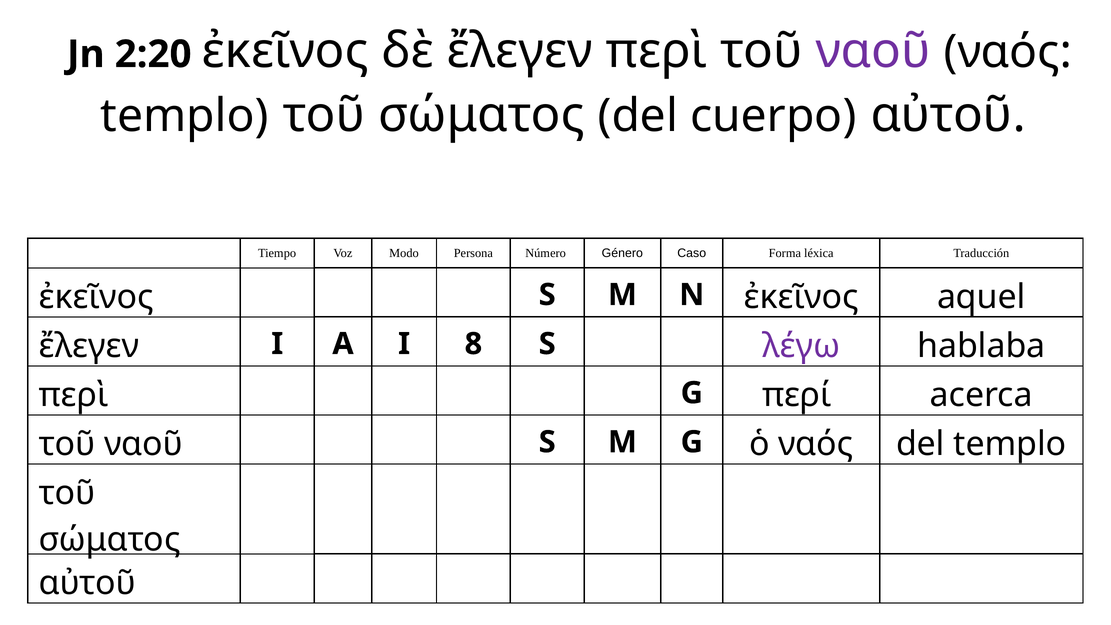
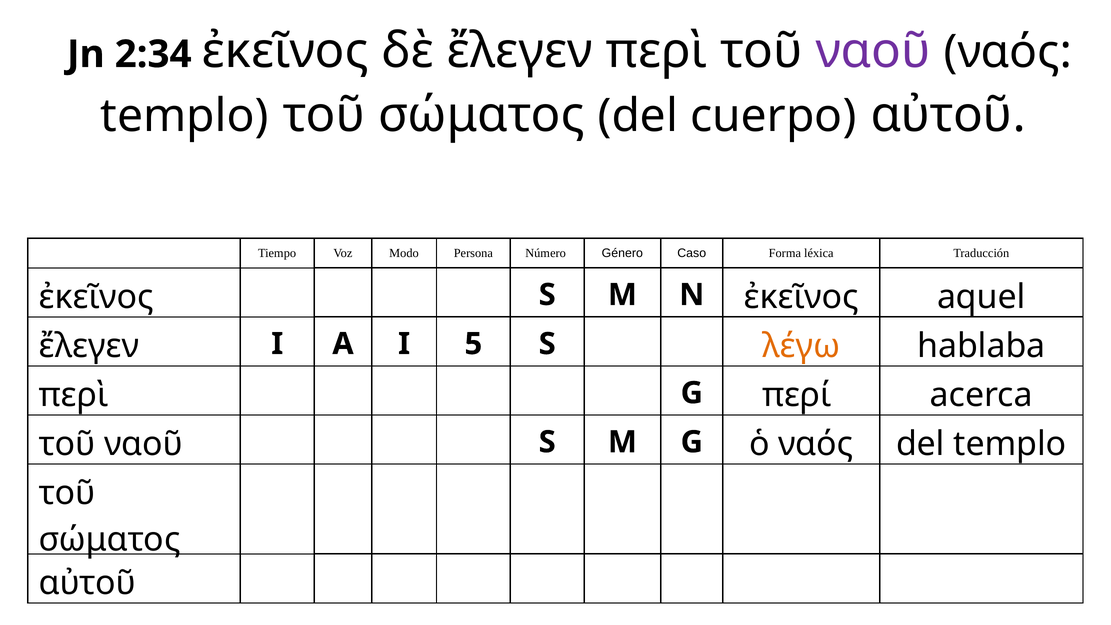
2:20: 2:20 -> 2:34
8: 8 -> 5
λέγω colour: purple -> orange
